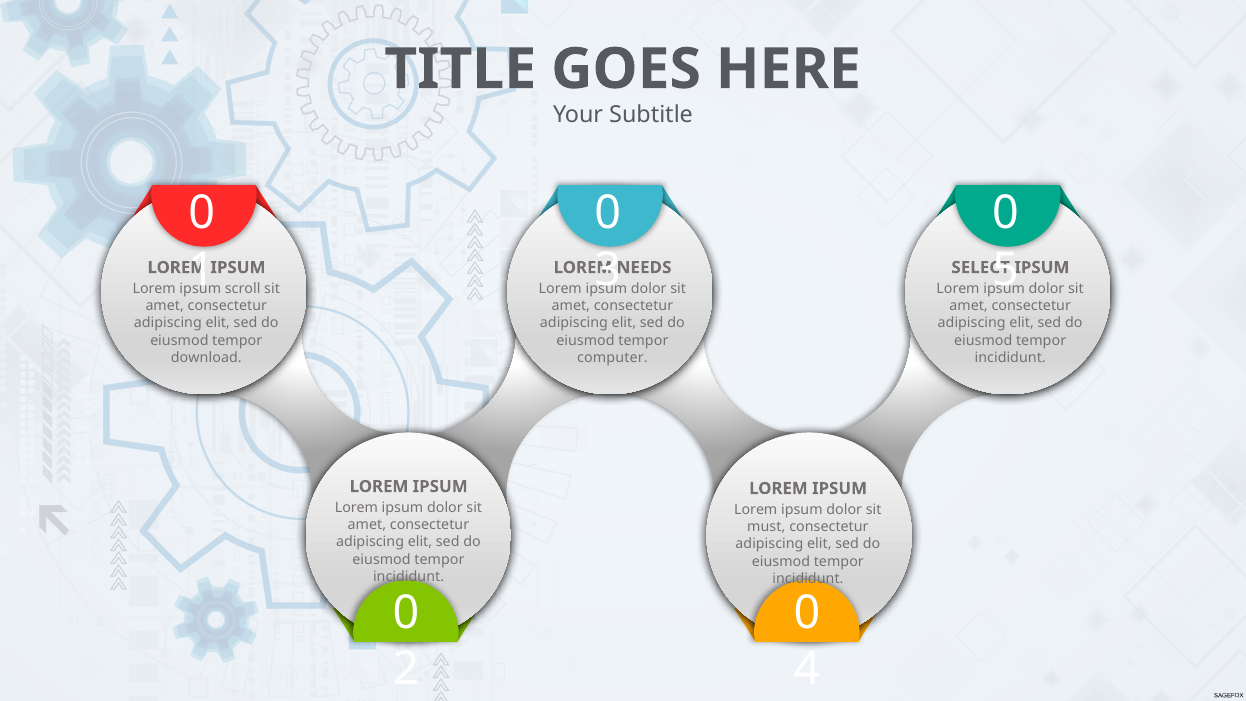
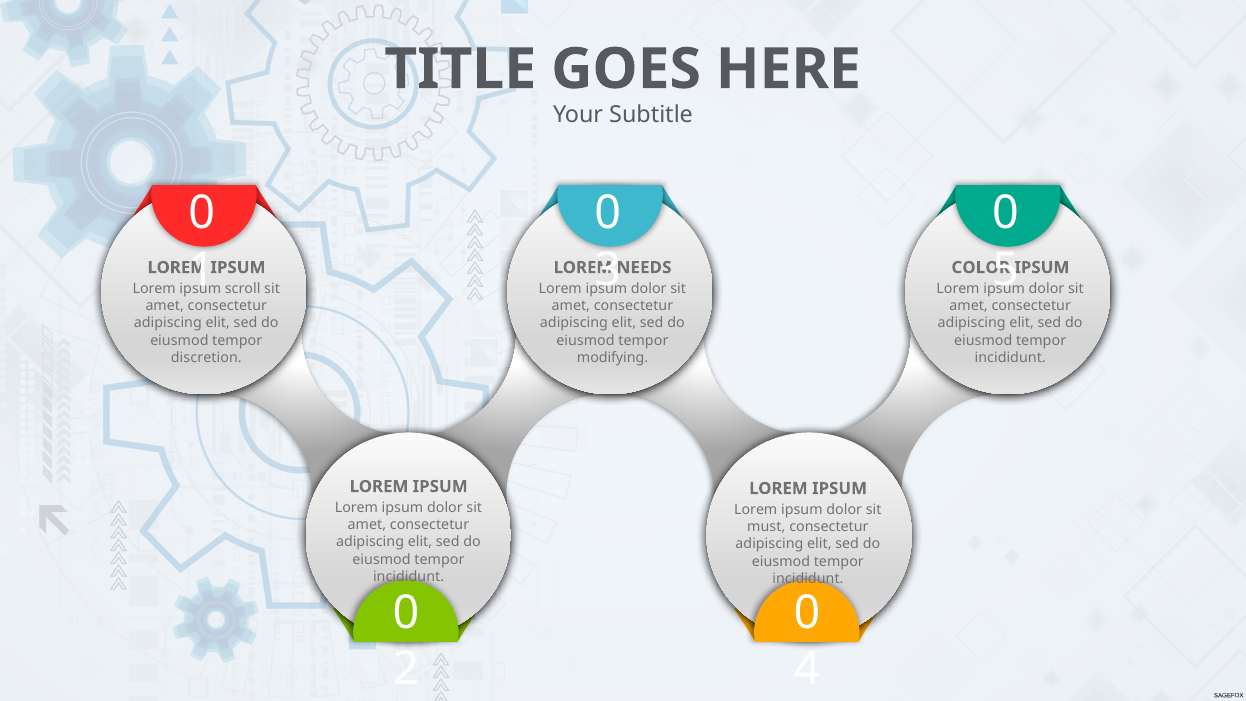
SELECT: SELECT -> COLOR
download: download -> discretion
computer: computer -> modifying
